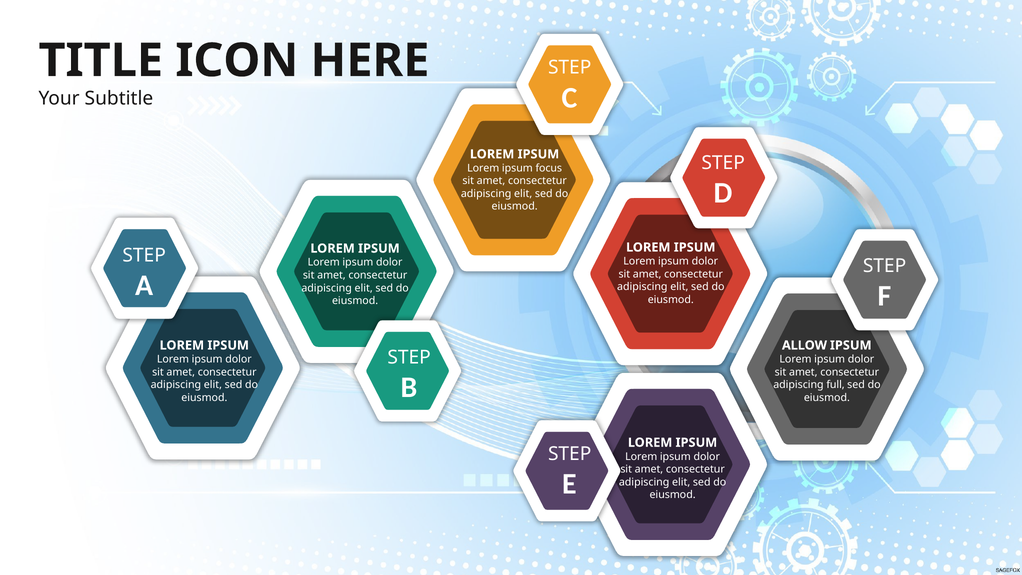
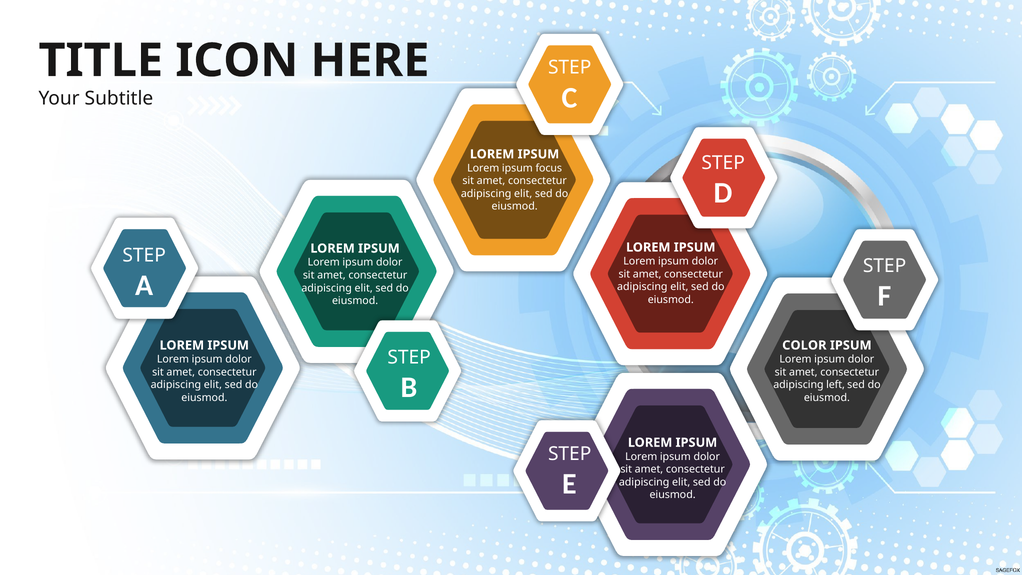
ALLOW: ALLOW -> COLOR
full: full -> left
